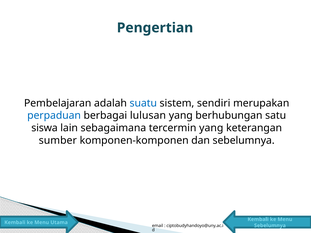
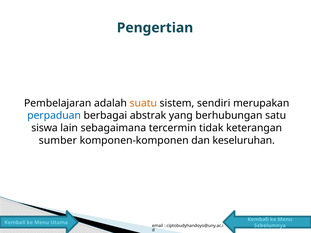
suatu colour: blue -> orange
lulusan: lulusan -> abstrak
tercermin yang: yang -> tidak
dan sebelumnya: sebelumnya -> keseluruhan
